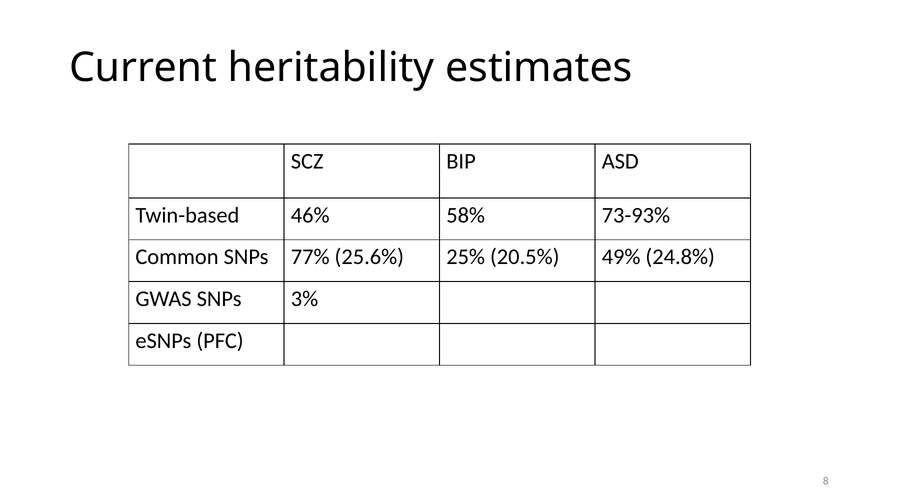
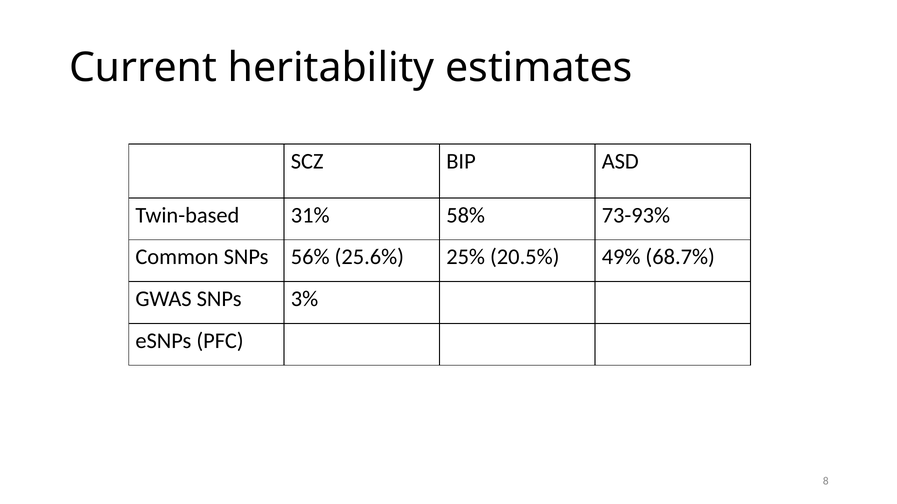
46%: 46% -> 31%
77%: 77% -> 56%
24.8%: 24.8% -> 68.7%
